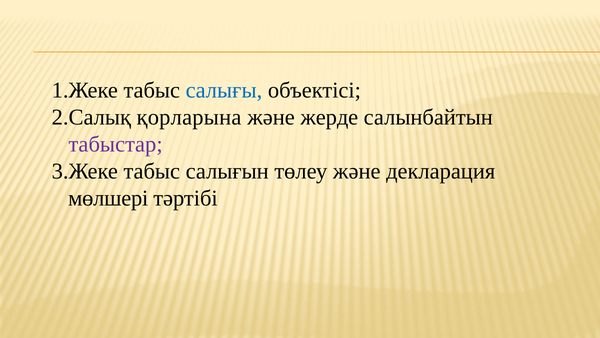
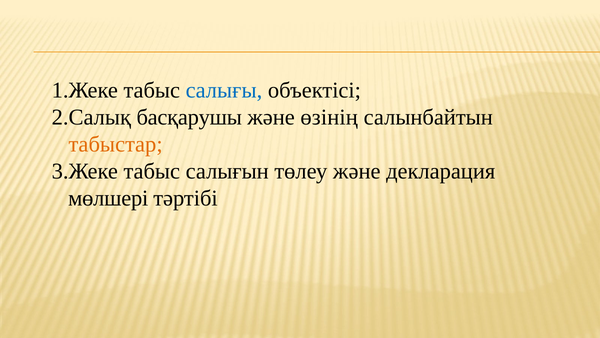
қорларына: қорларына -> басқарушы
жерде: жерде -> өзінің
табыстар colour: purple -> orange
